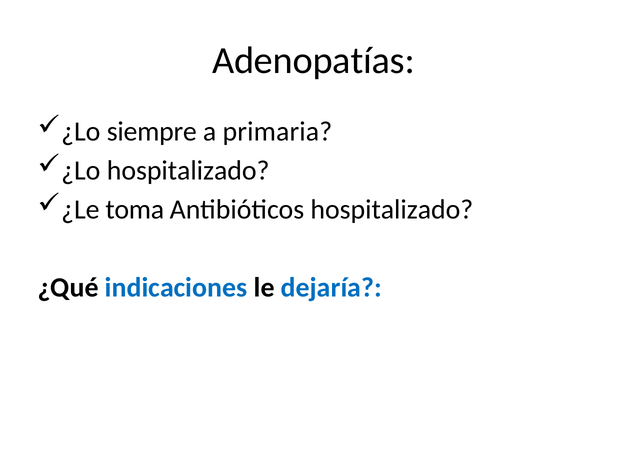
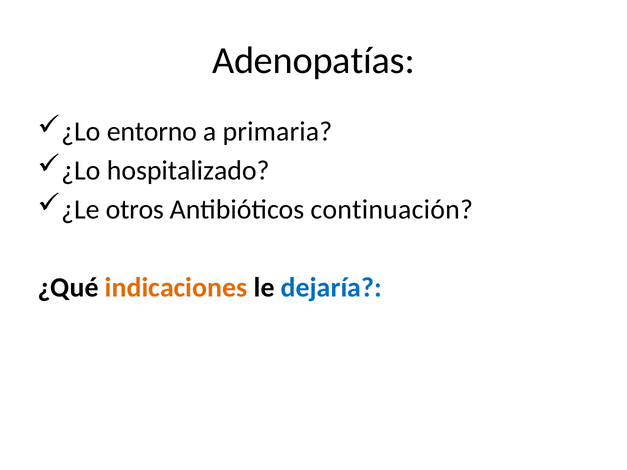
siempre: siempre -> entorno
toma: toma -> otros
Antibióticos hospitalizado: hospitalizado -> continuación
indicaciones colour: blue -> orange
